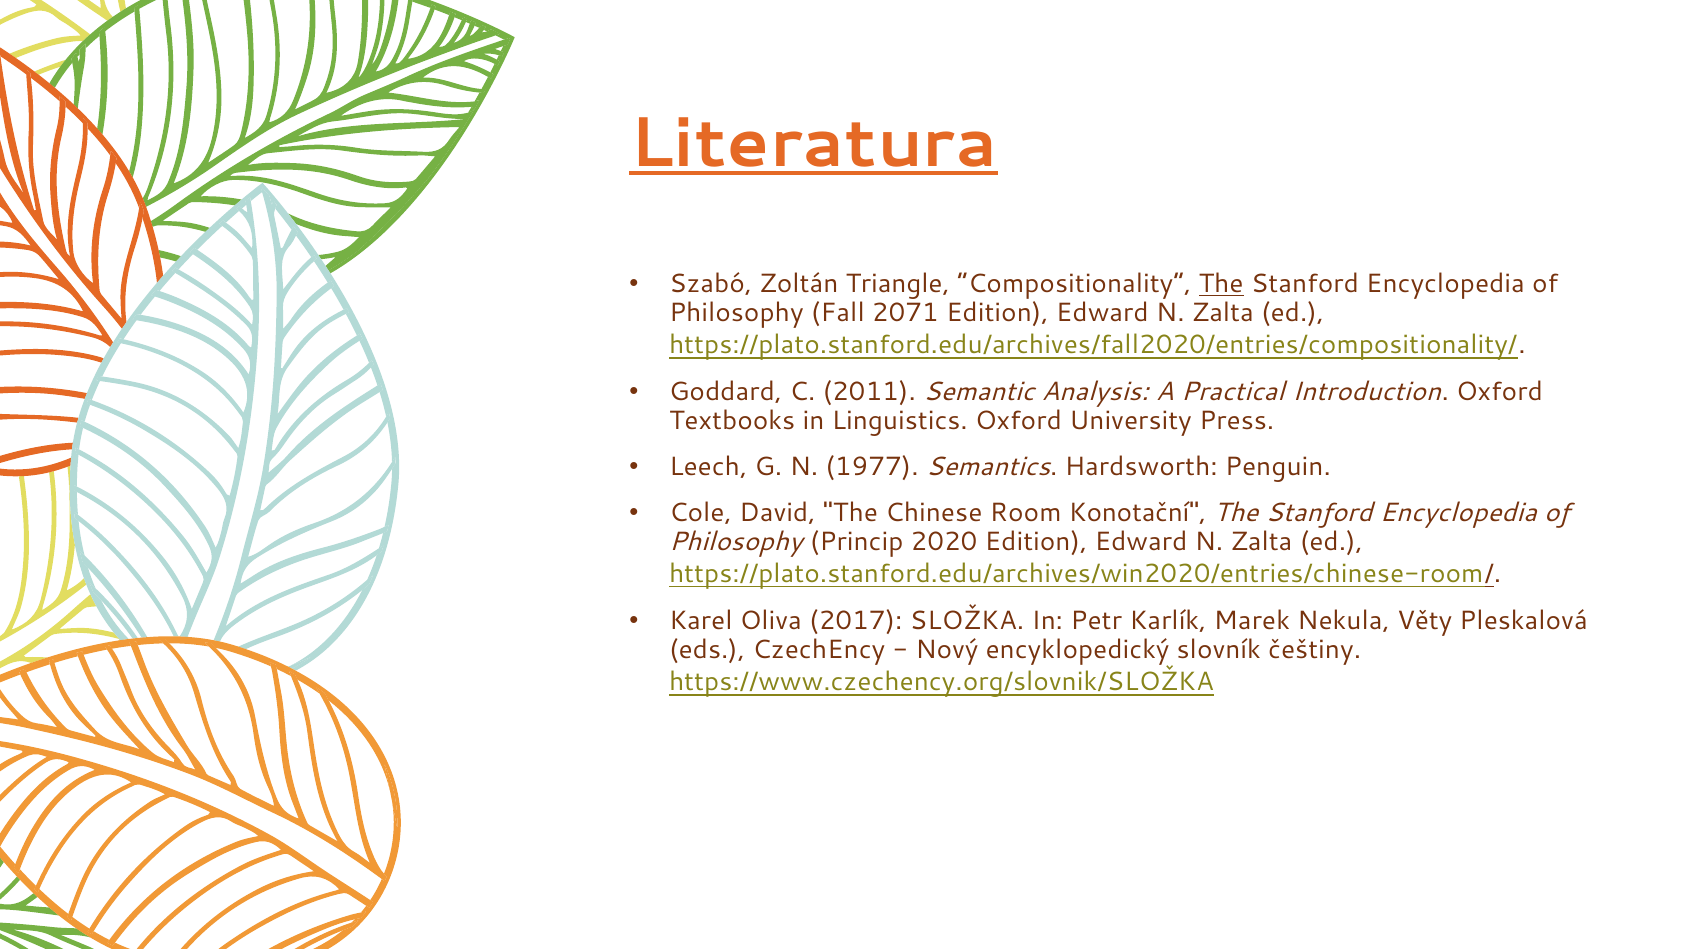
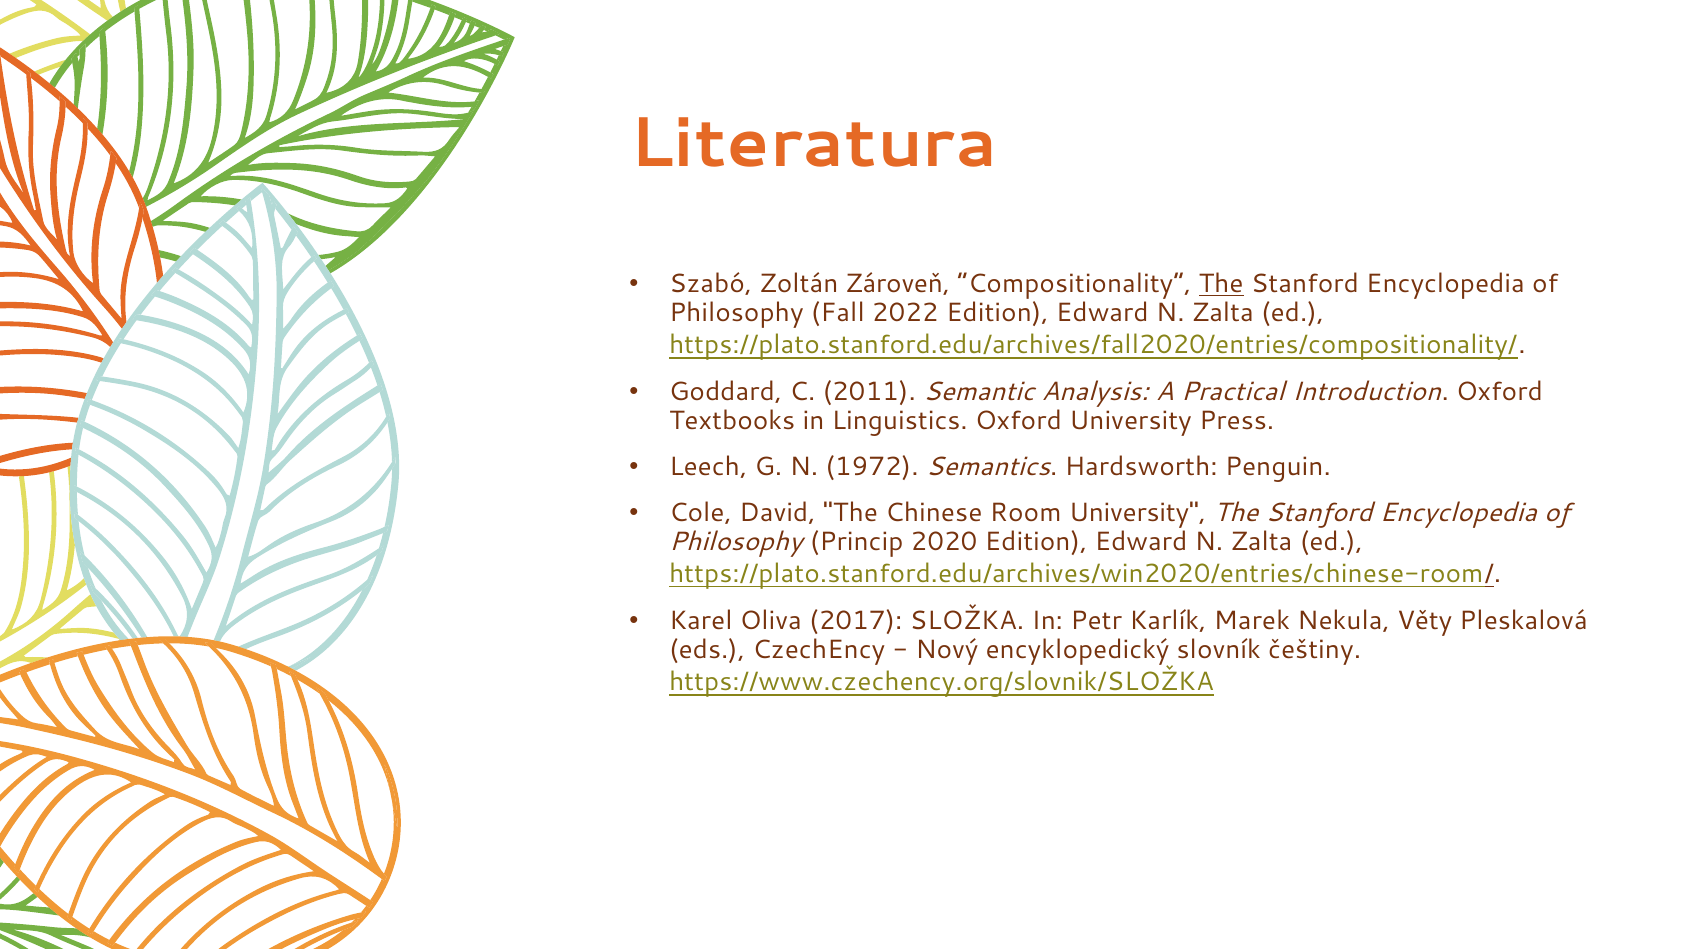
Literatura underline: present -> none
Triangle: Triangle -> Zároveň
2071: 2071 -> 2022
1977: 1977 -> 1972
Room Konotační: Konotační -> University
